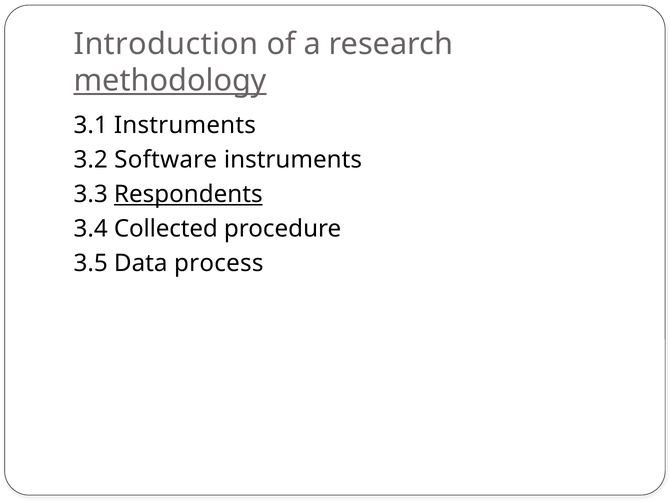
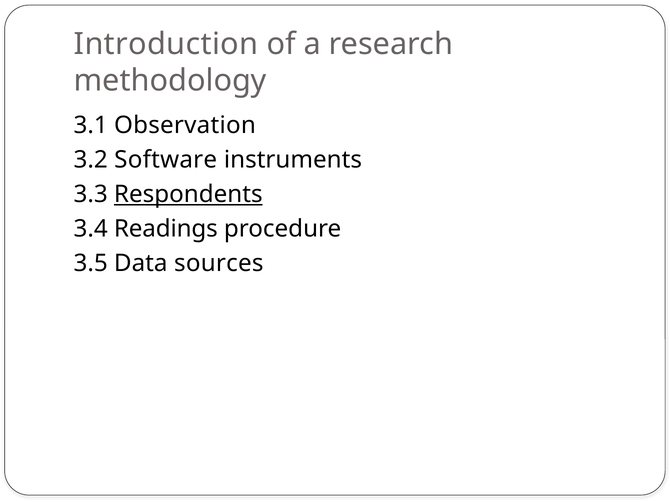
methodology underline: present -> none
3.1 Instruments: Instruments -> Observation
Collected: Collected -> Readings
process: process -> sources
